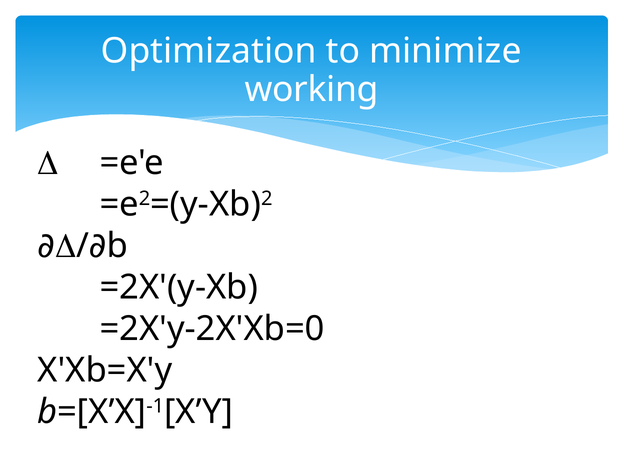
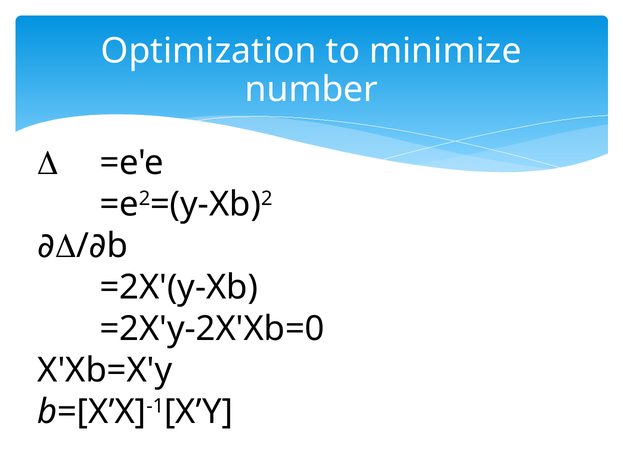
working: working -> number
